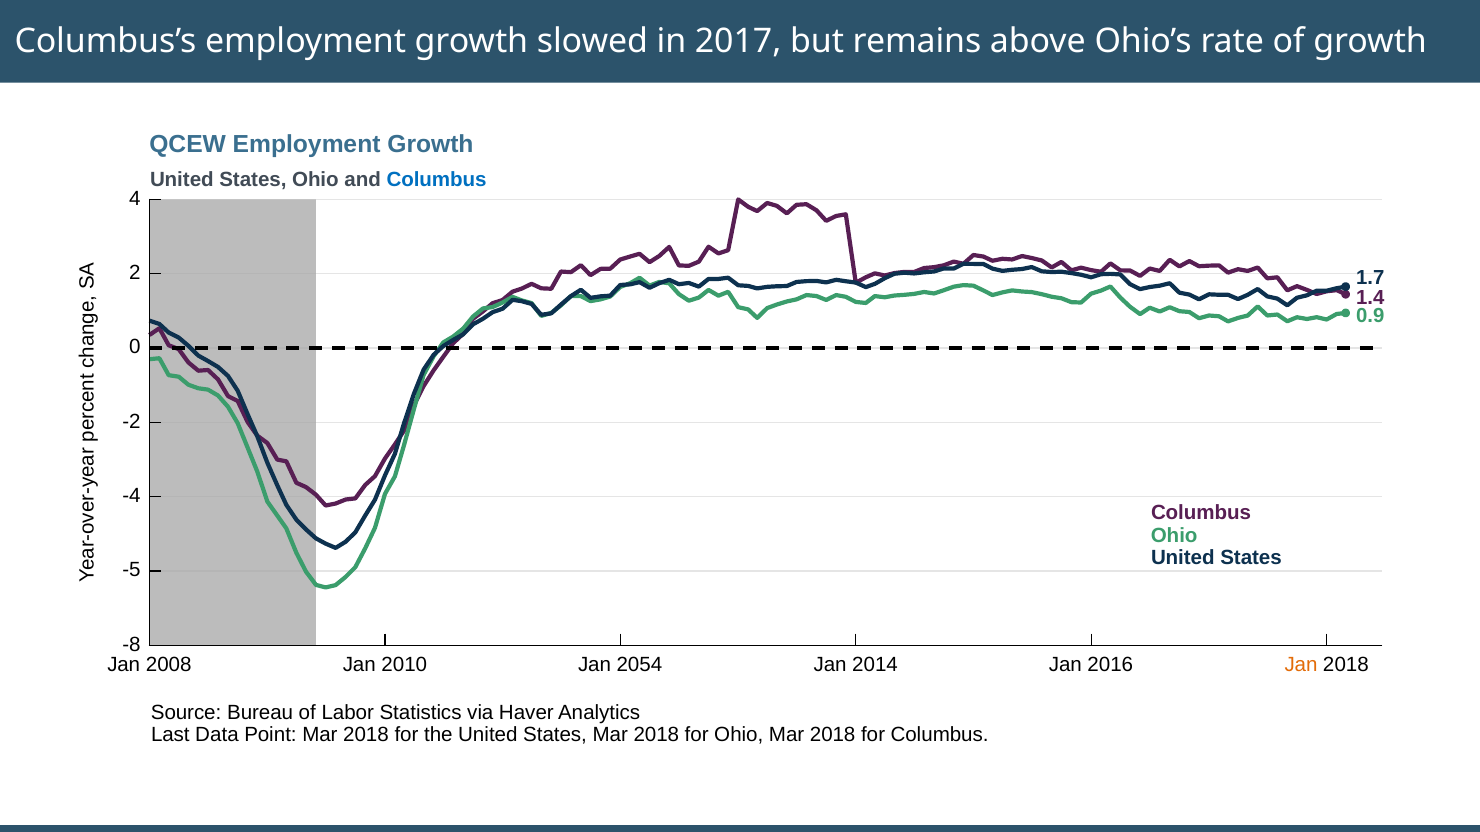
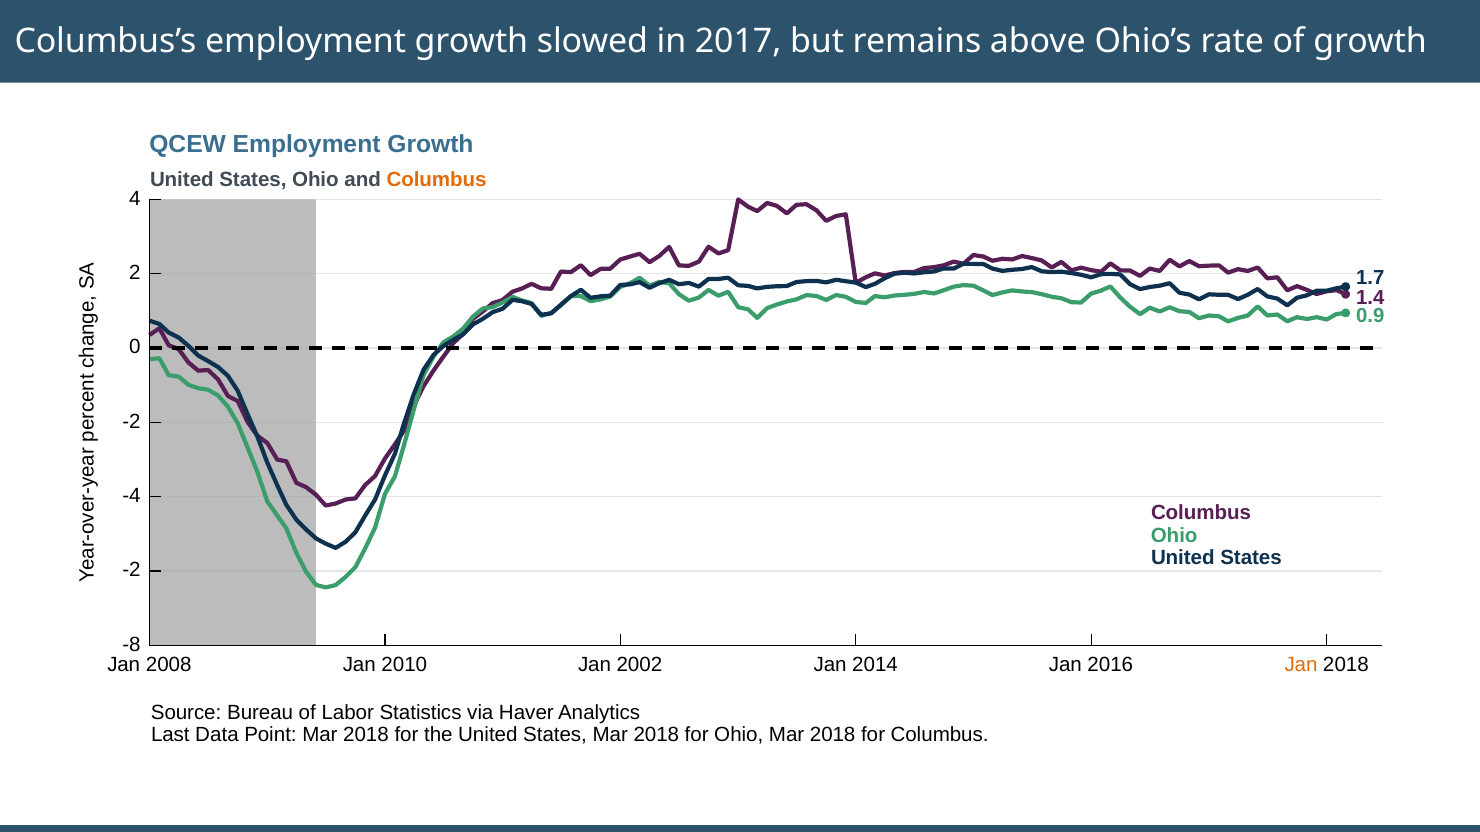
Columbus at (437, 180) colour: blue -> orange
-5 at (131, 571): -5 -> -2
2054: 2054 -> 2002
